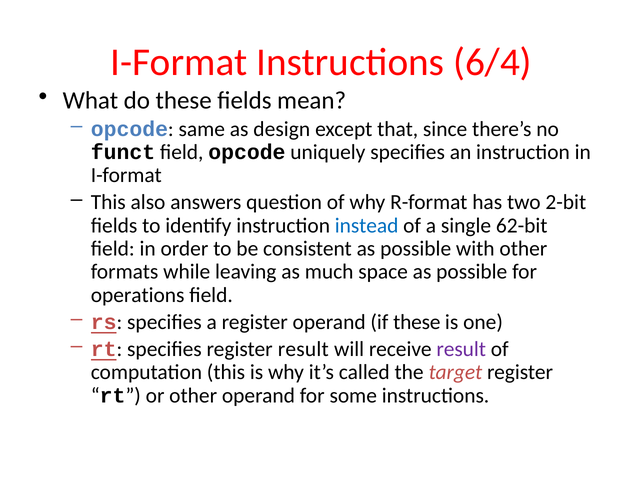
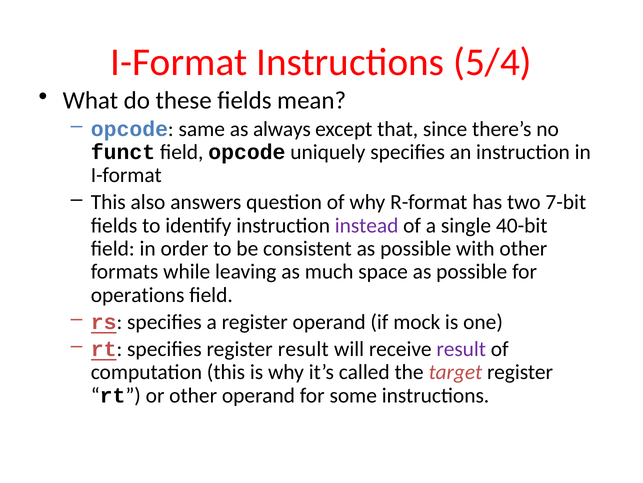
6/4: 6/4 -> 5/4
design: design -> always
2-bit: 2-bit -> 7-bit
instead colour: blue -> purple
62-bit: 62-bit -> 40-bit
if these: these -> mock
